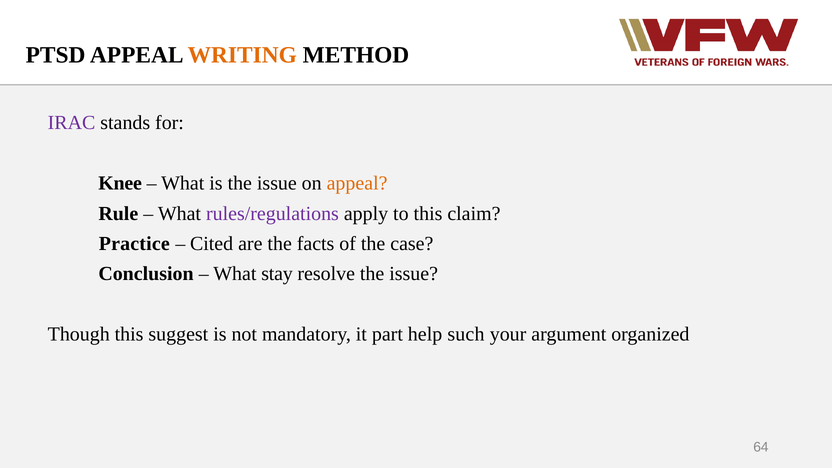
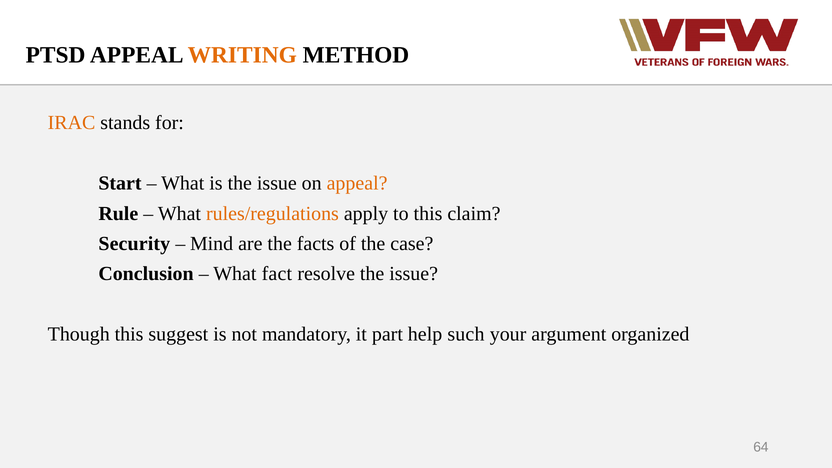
IRAC colour: purple -> orange
Knee: Knee -> Start
rules/regulations colour: purple -> orange
Practice: Practice -> Security
Cited: Cited -> Mind
stay: stay -> fact
